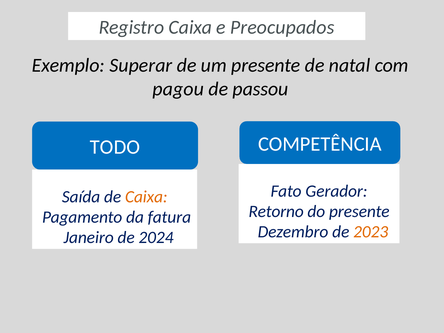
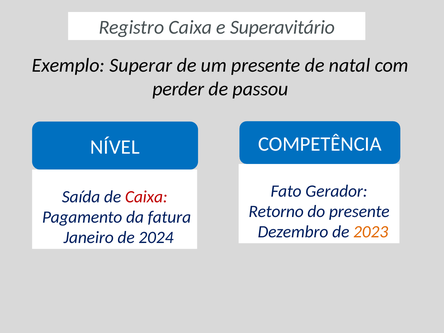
Preocupados: Preocupados -> Superavitário
pagou: pagou -> perder
TODO: TODO -> NÍVEL
Caixa at (146, 197) colour: orange -> red
